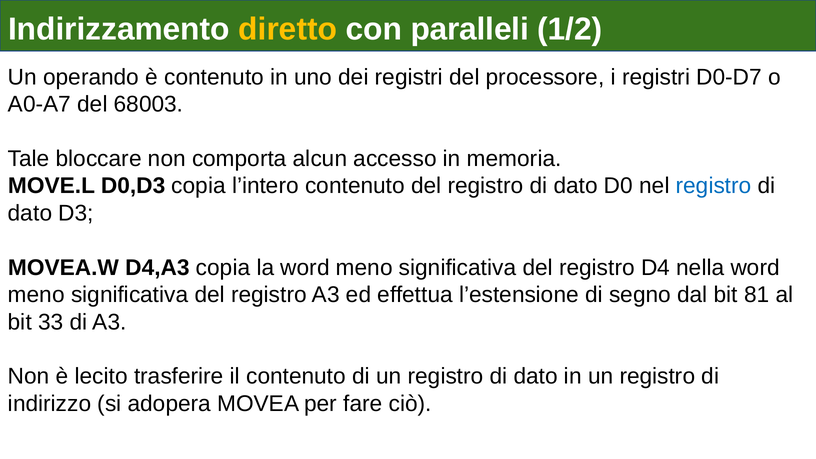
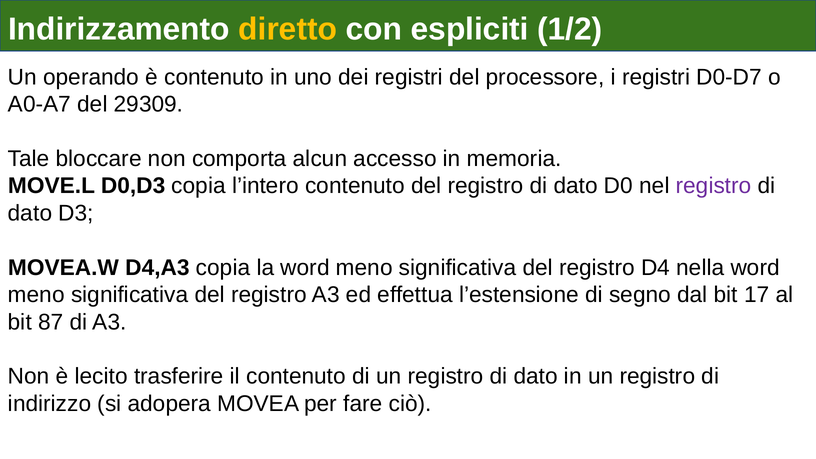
paralleli: paralleli -> espliciti
68003: 68003 -> 29309
registro at (714, 186) colour: blue -> purple
81: 81 -> 17
33: 33 -> 87
